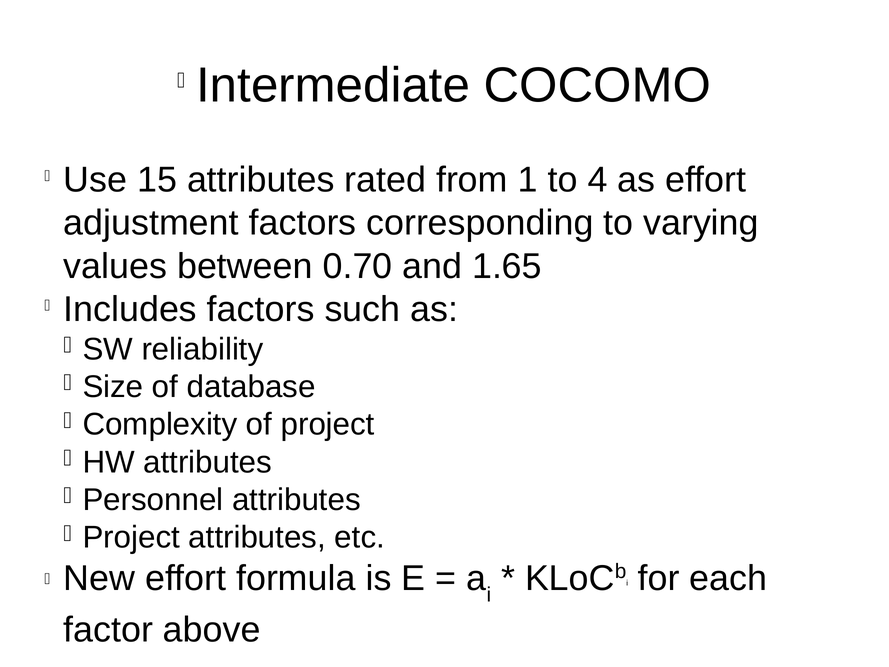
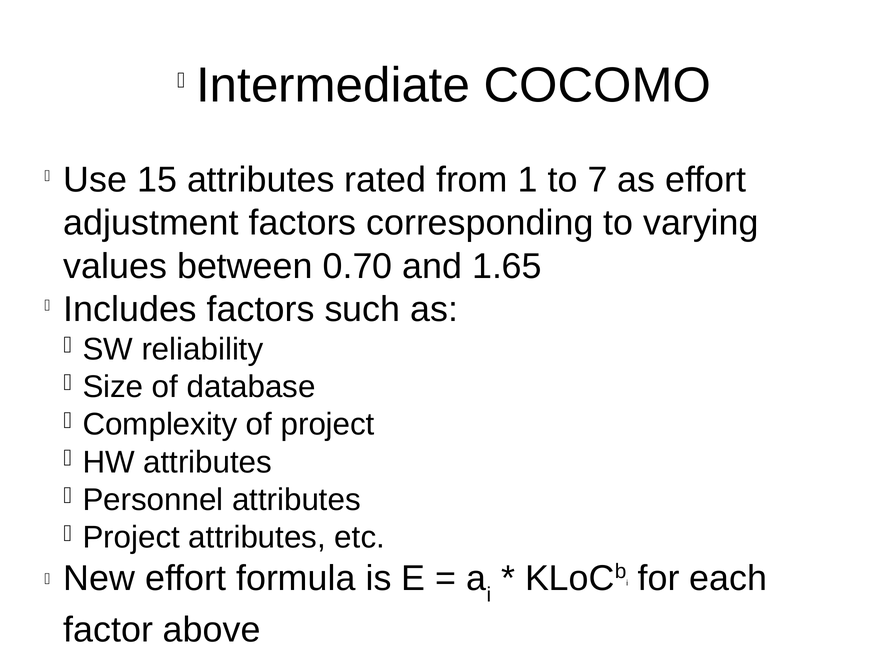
4: 4 -> 7
